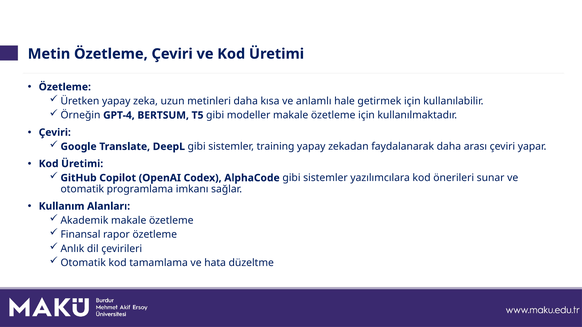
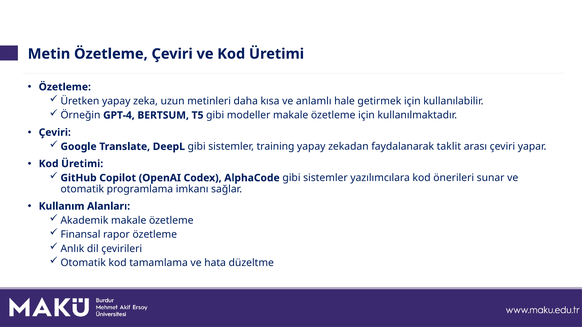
faydalanarak daha: daha -> taklit
